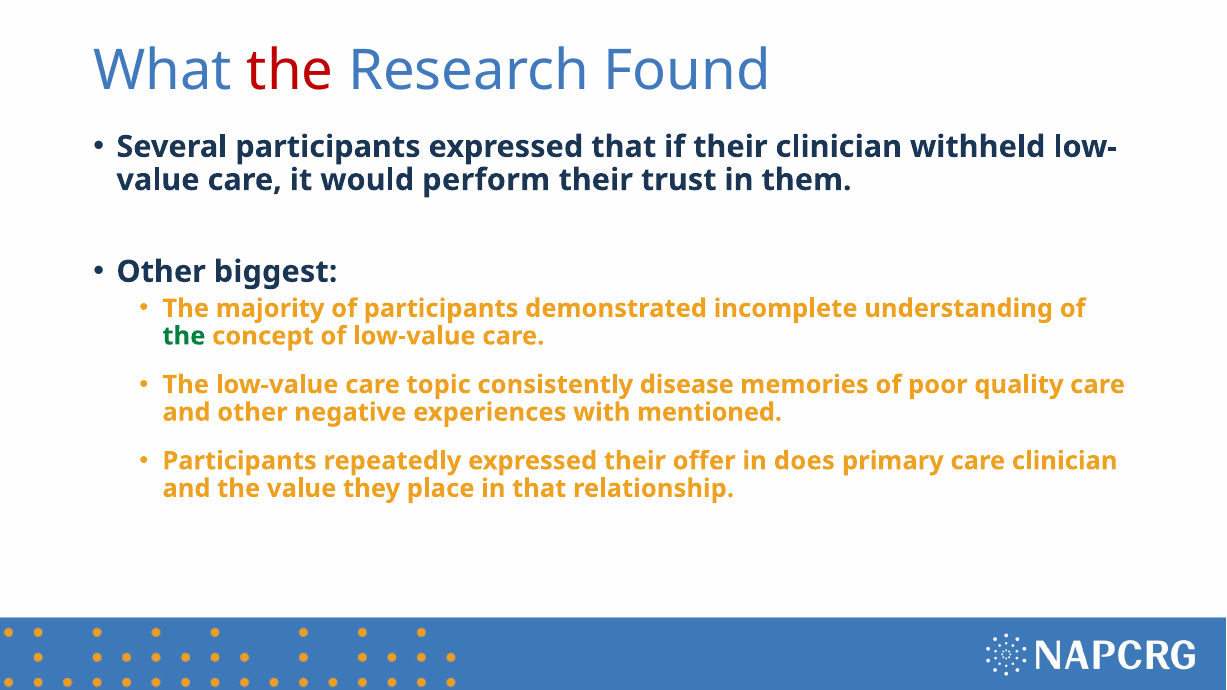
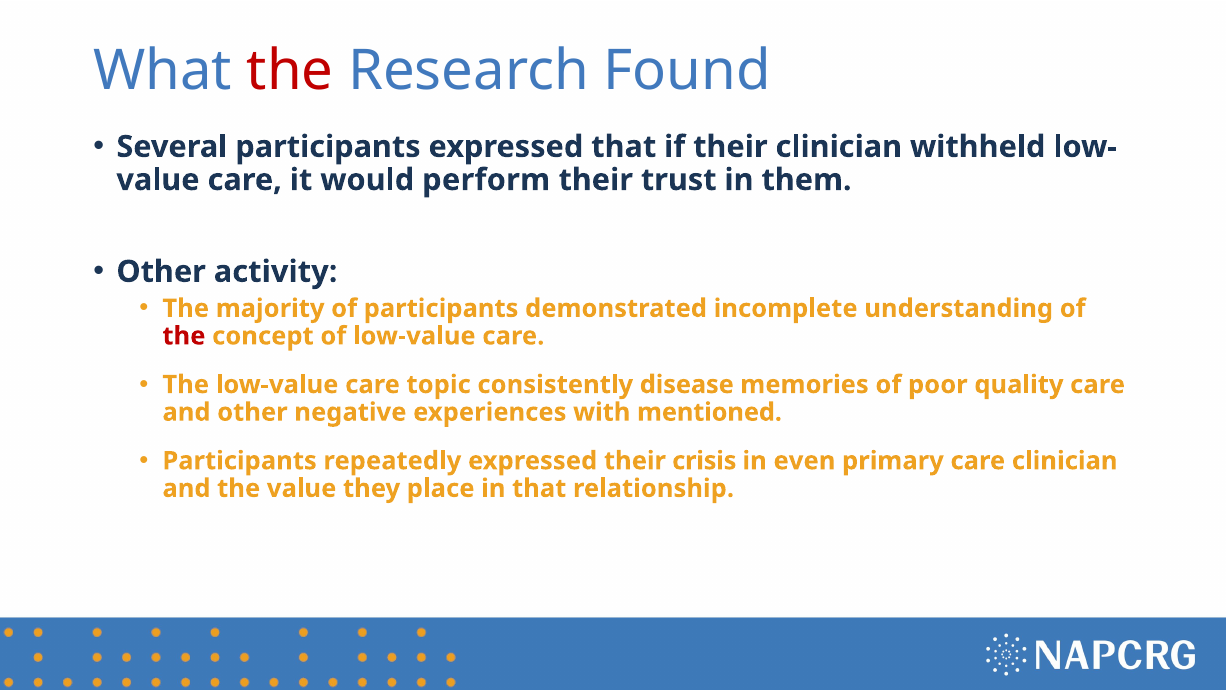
biggest: biggest -> activity
the at (184, 336) colour: green -> red
offer: offer -> crisis
does: does -> even
